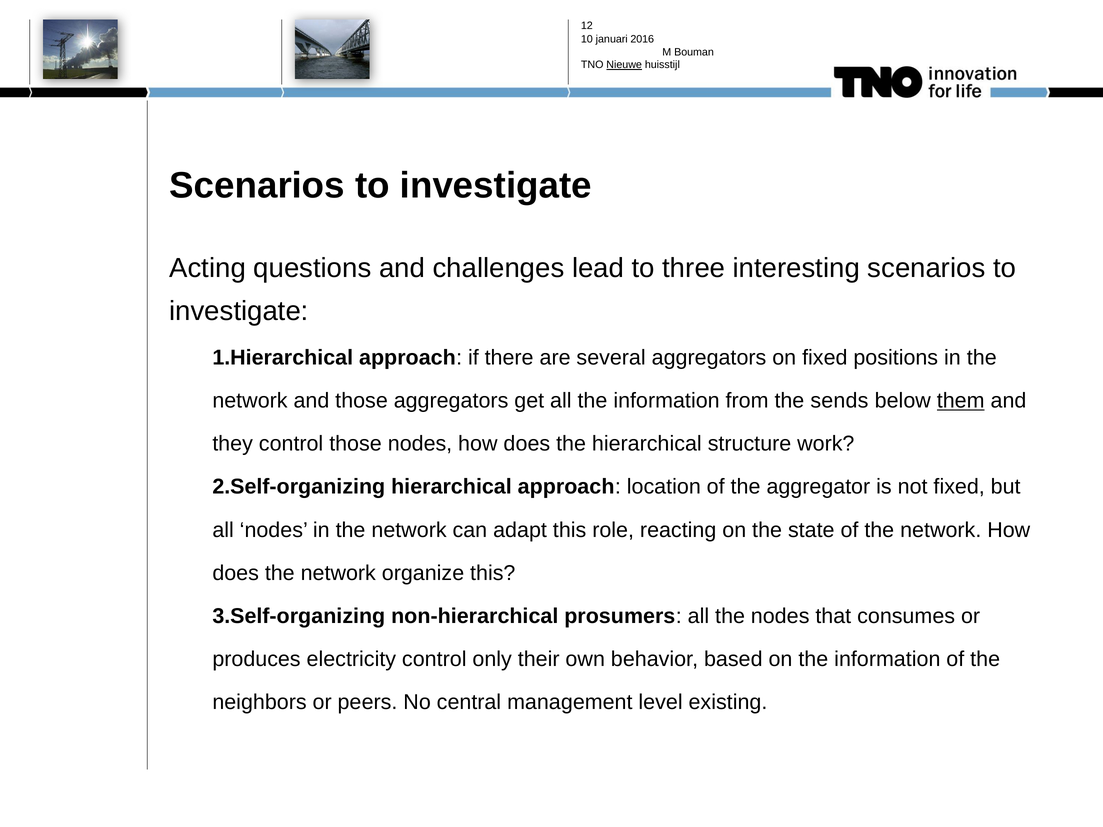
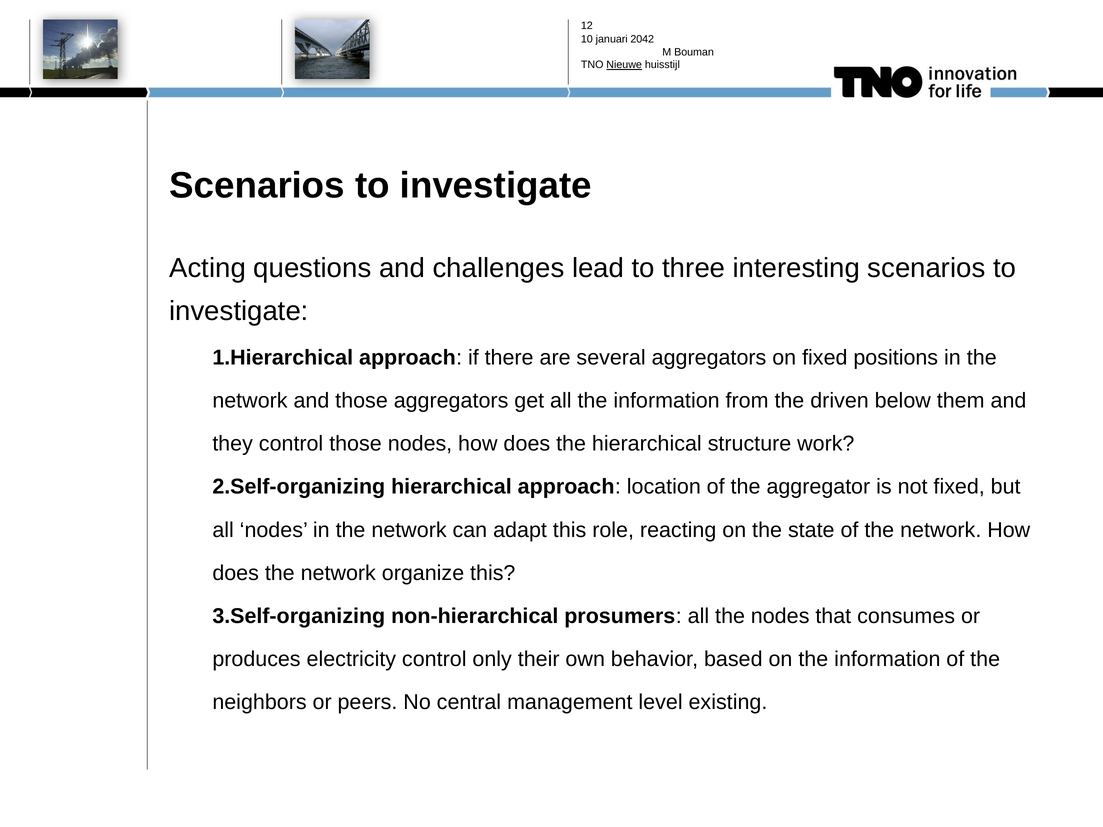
2016: 2016 -> 2042
sends: sends -> driven
them underline: present -> none
